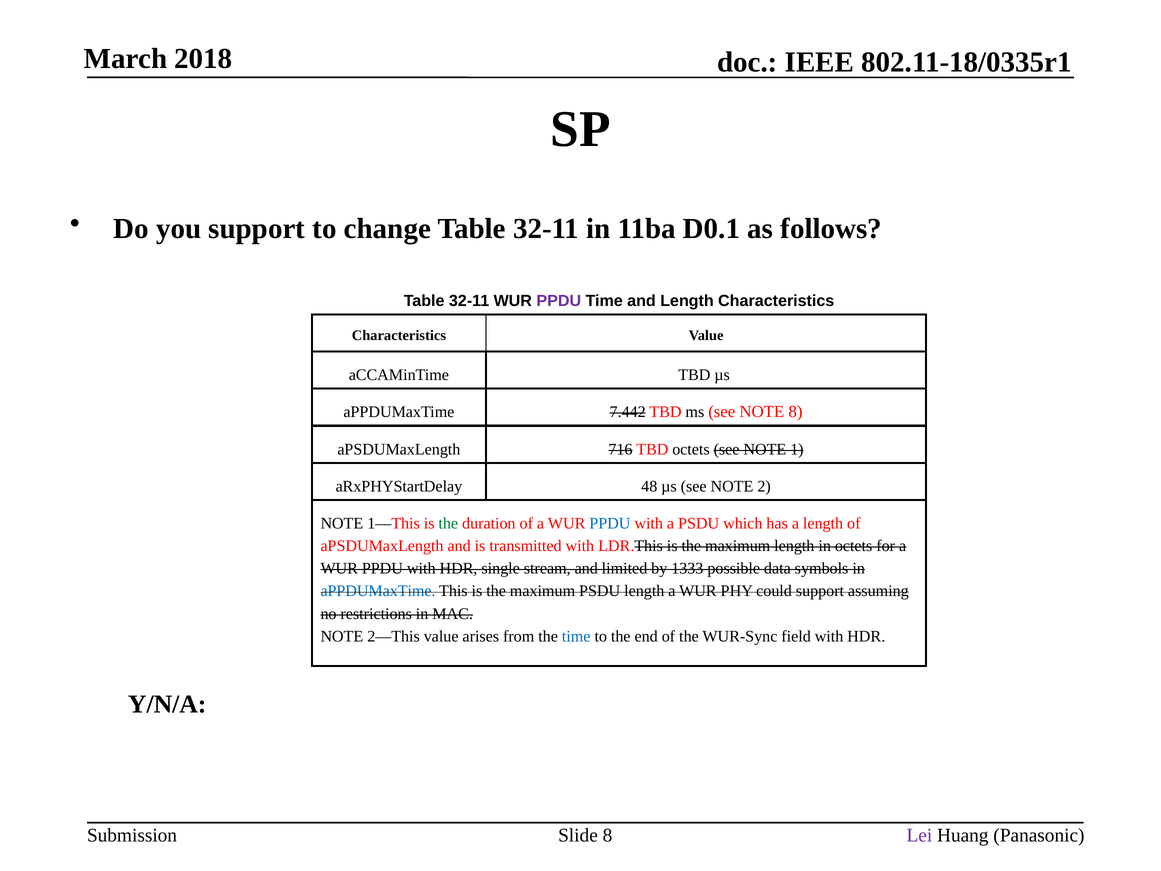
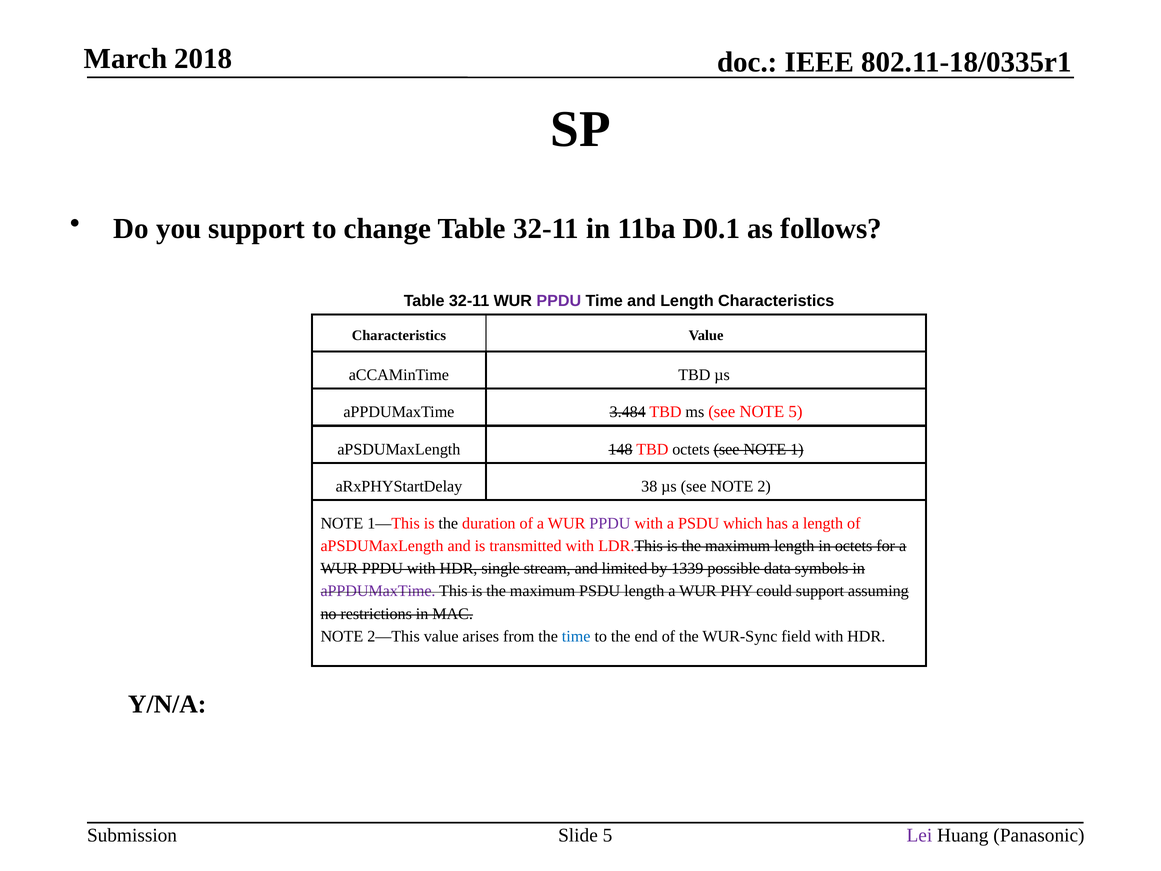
7.442: 7.442 -> 3.484
NOTE 8: 8 -> 5
716: 716 -> 148
48: 48 -> 38
the at (448, 523) colour: green -> black
PPDU at (610, 523) colour: blue -> purple
1333: 1333 -> 1339
aPPDUMaxTime at (378, 591) colour: blue -> purple
Slide 8: 8 -> 5
